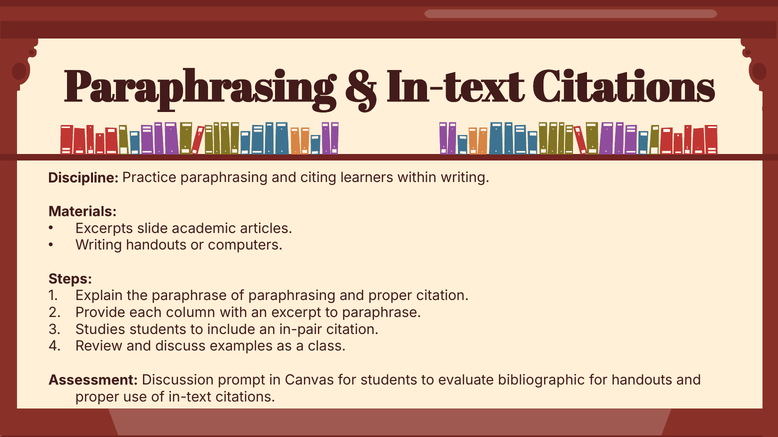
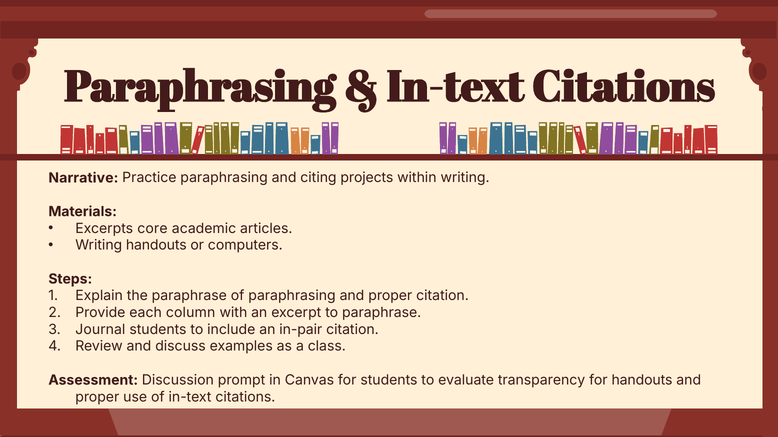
Discipline: Discipline -> Narrative
learners: learners -> projects
slide: slide -> core
Studies: Studies -> Journal
bibliographic: bibliographic -> transparency
